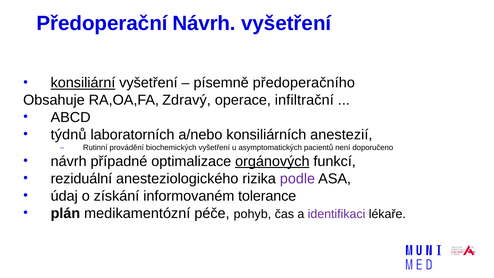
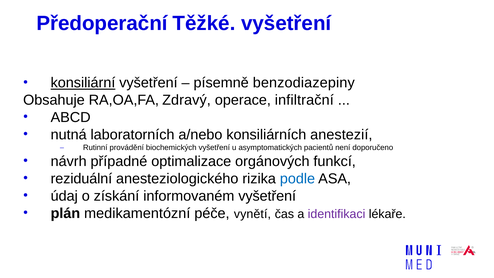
Předoperační Návrh: Návrh -> Těžké
předoperačního: předoperačního -> benzodiazepiny
týdnů: týdnů -> nutná
orgánových underline: present -> none
podle colour: purple -> blue
informovaném tolerance: tolerance -> vyšetření
pohyb: pohyb -> vynětí
